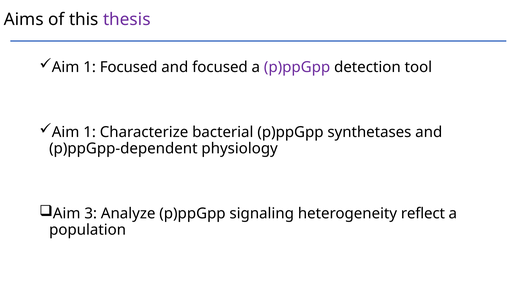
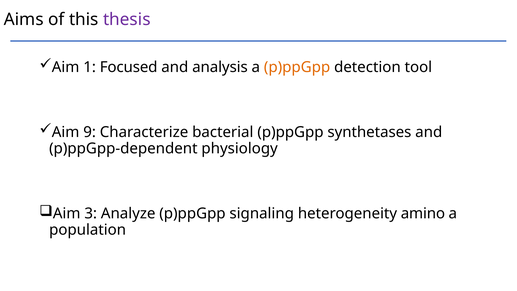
and focused: focused -> analysis
p)ppGpp at (297, 67) colour: purple -> orange
1 at (90, 132): 1 -> 9
reflect: reflect -> amino
